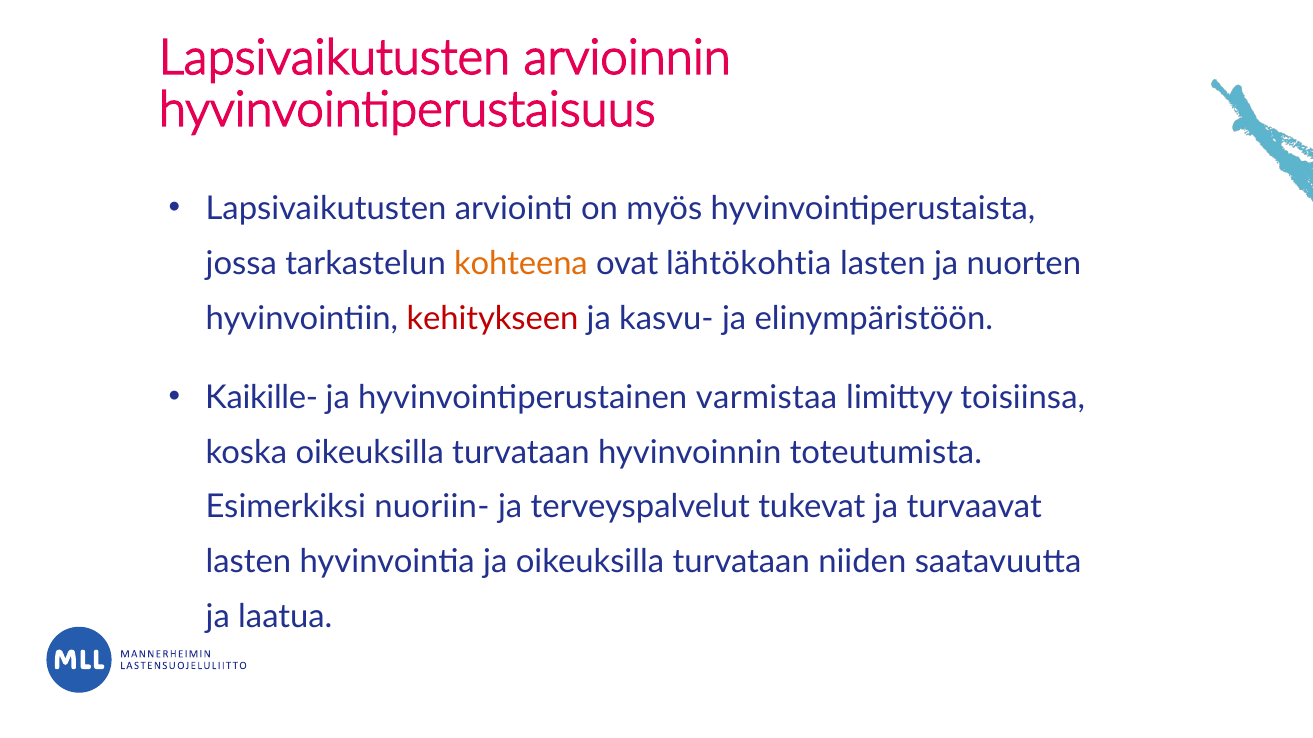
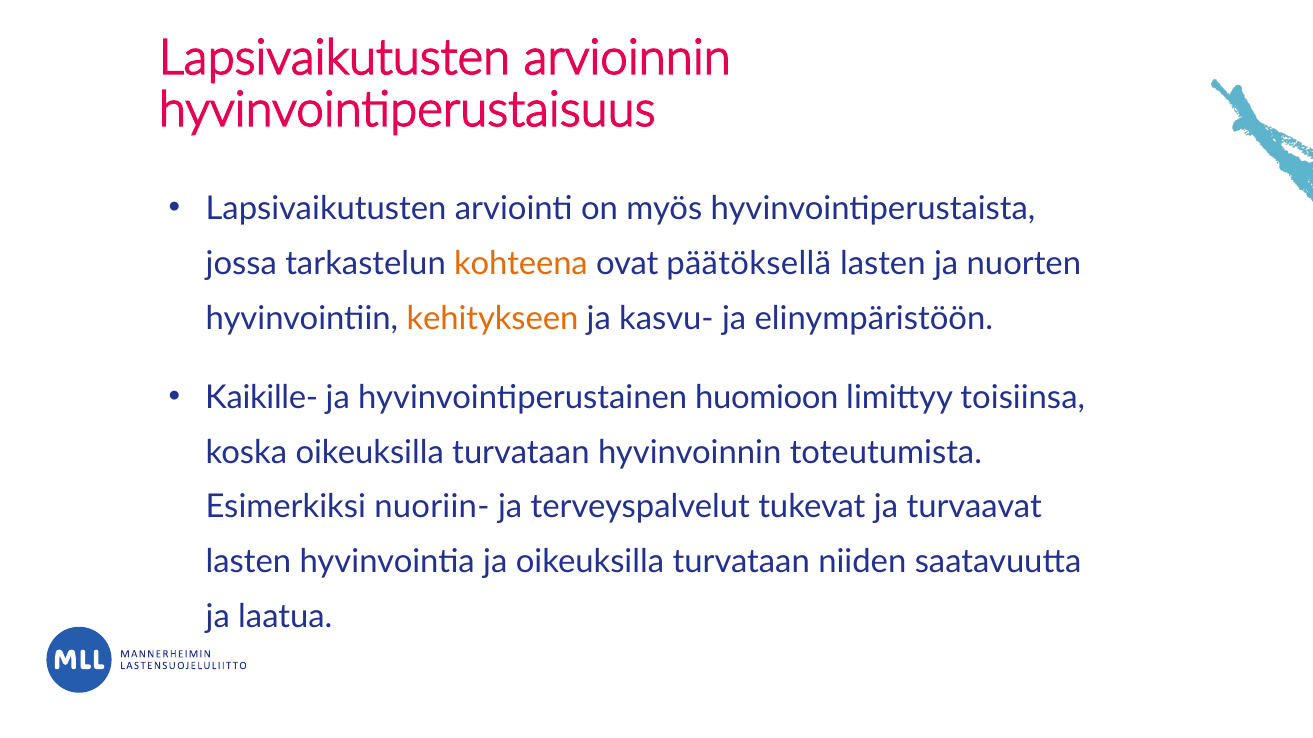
lähtökohtia: lähtökohtia -> päätöksellä
kehitykseen colour: red -> orange
varmistaa: varmistaa -> huomioon
